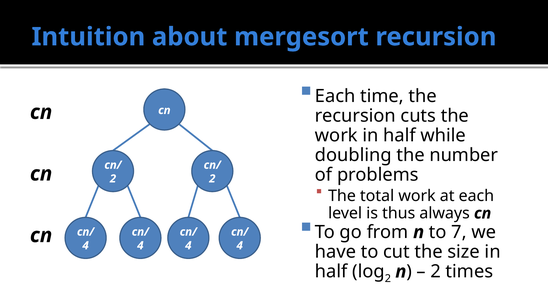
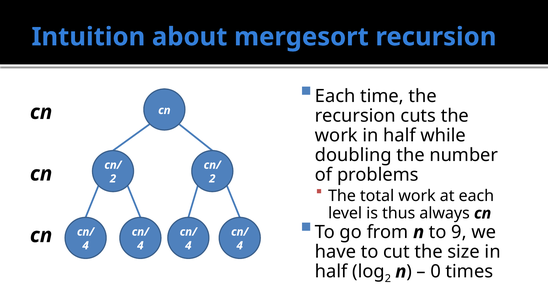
7: 7 -> 9
2 at (436, 272): 2 -> 0
